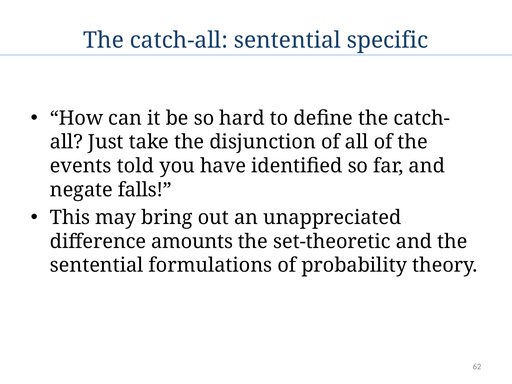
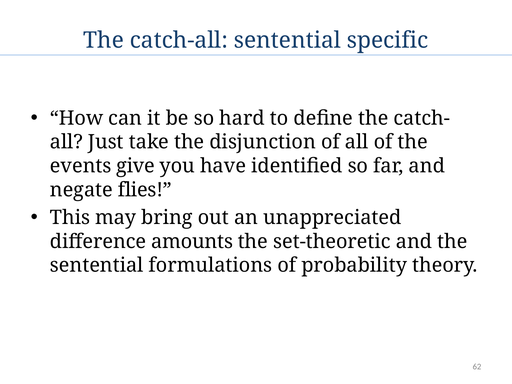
told: told -> give
falls: falls -> flies
